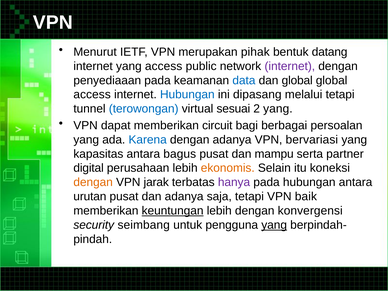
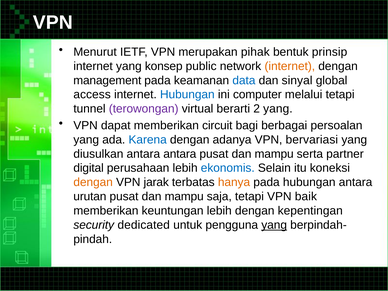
datang: datang -> prinsip
yang access: access -> konsep
internet at (290, 66) colour: purple -> orange
penyediaaan: penyediaaan -> management
dan global: global -> sinyal
dipasang: dipasang -> computer
terowongan colour: blue -> purple
sesuai: sesuai -> berarti
kapasitas: kapasitas -> diusulkan
antara bagus: bagus -> antara
ekonomis colour: orange -> blue
hanya colour: purple -> orange
adanya at (184, 197): adanya -> mampu
keuntungan underline: present -> none
konvergensi: konvergensi -> kepentingan
seimbang: seimbang -> dedicated
